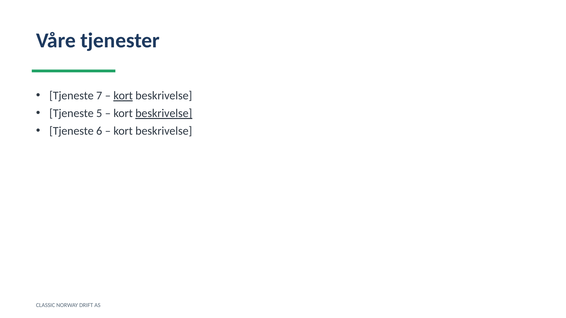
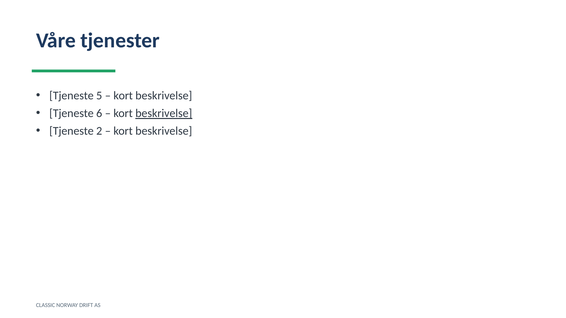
7: 7 -> 5
kort at (123, 96) underline: present -> none
5: 5 -> 6
6: 6 -> 2
